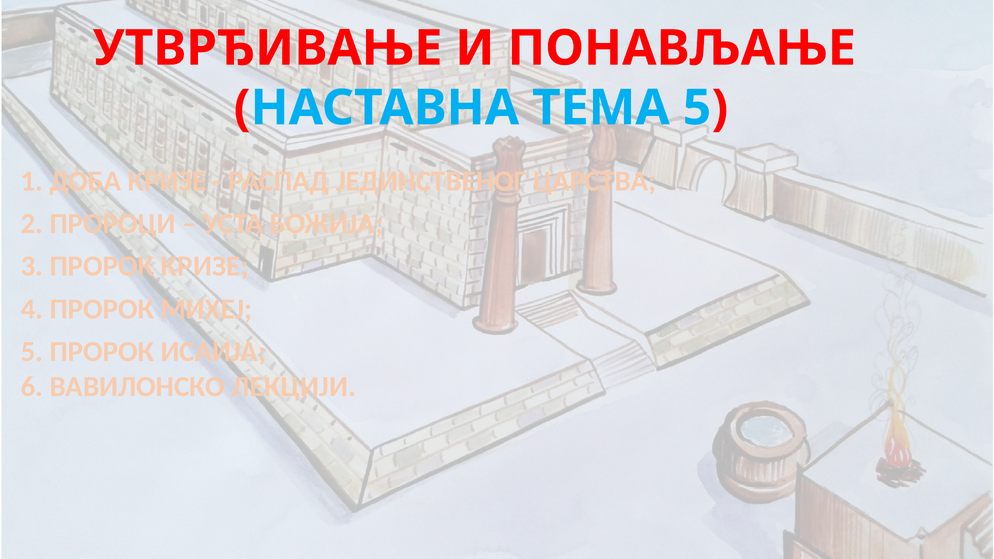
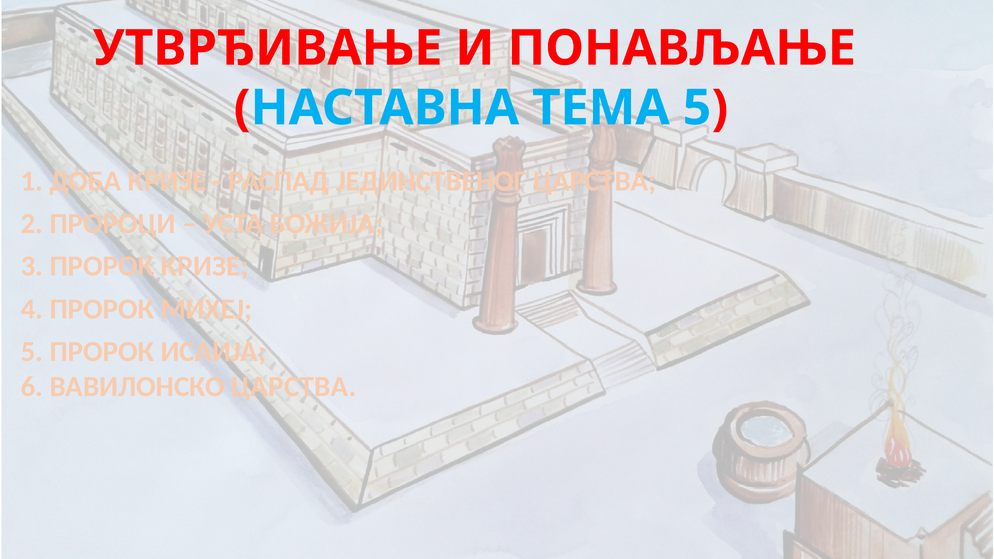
ВАВИЛОНСКО ЛЕКЦИЈИ: ЛЕКЦИЈИ -> ЦАРСТВА
